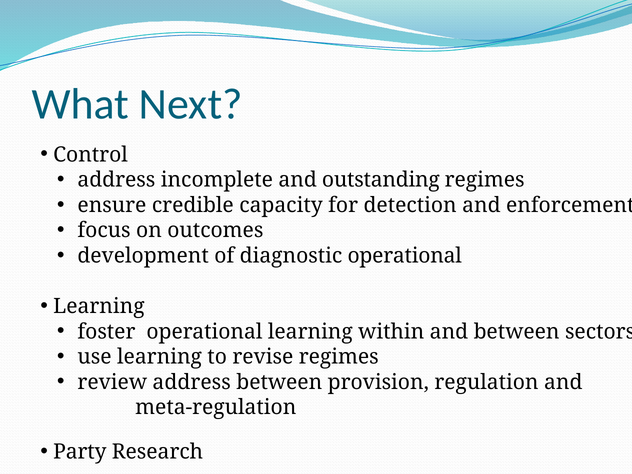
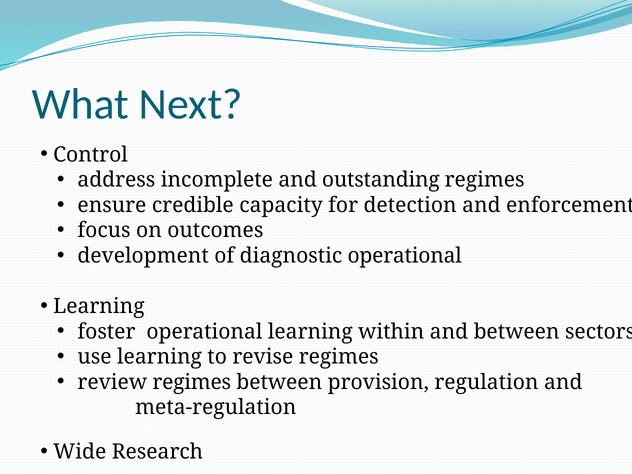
review address: address -> regimes
Party: Party -> Wide
